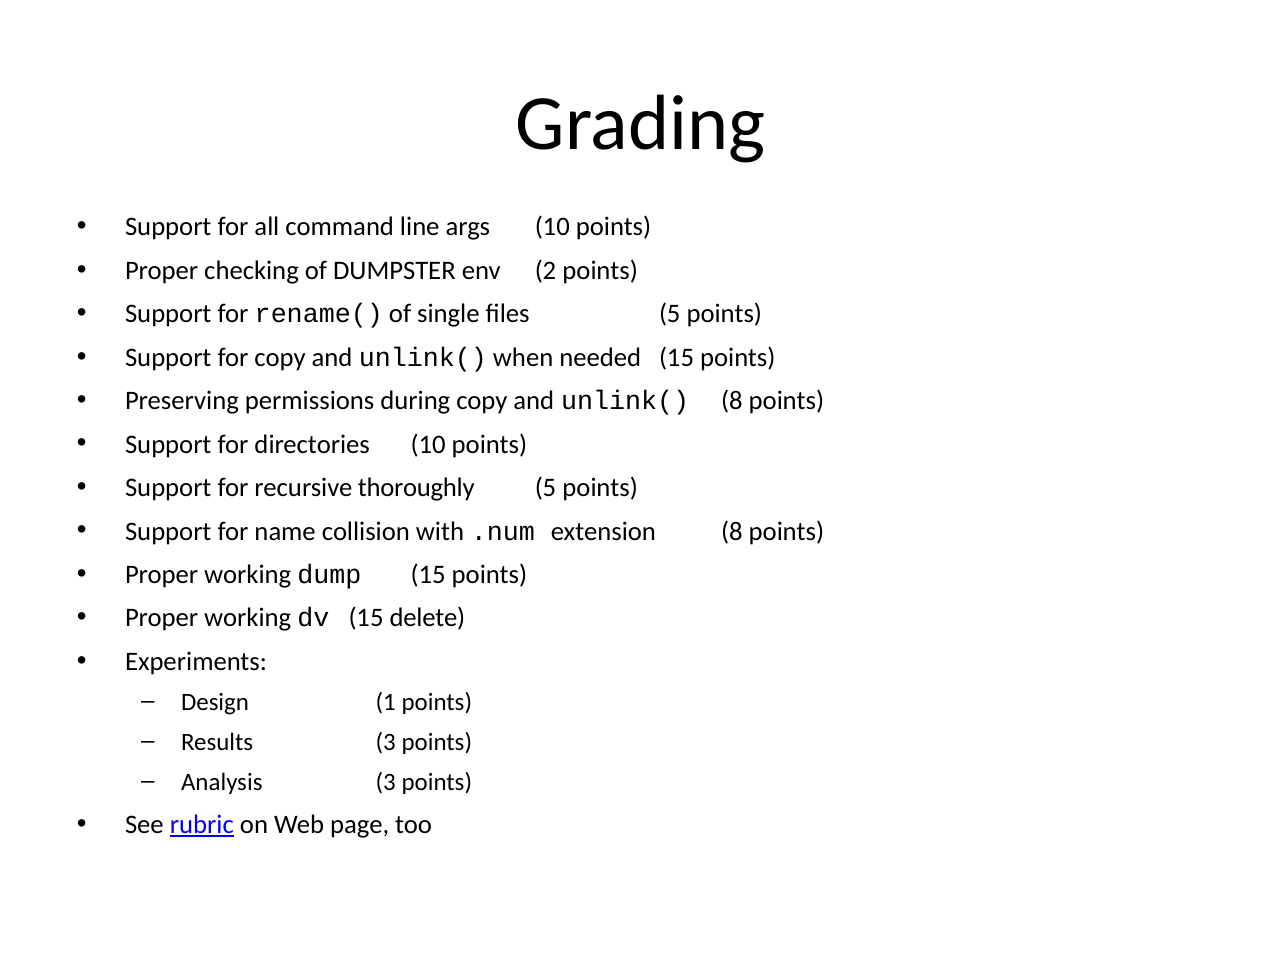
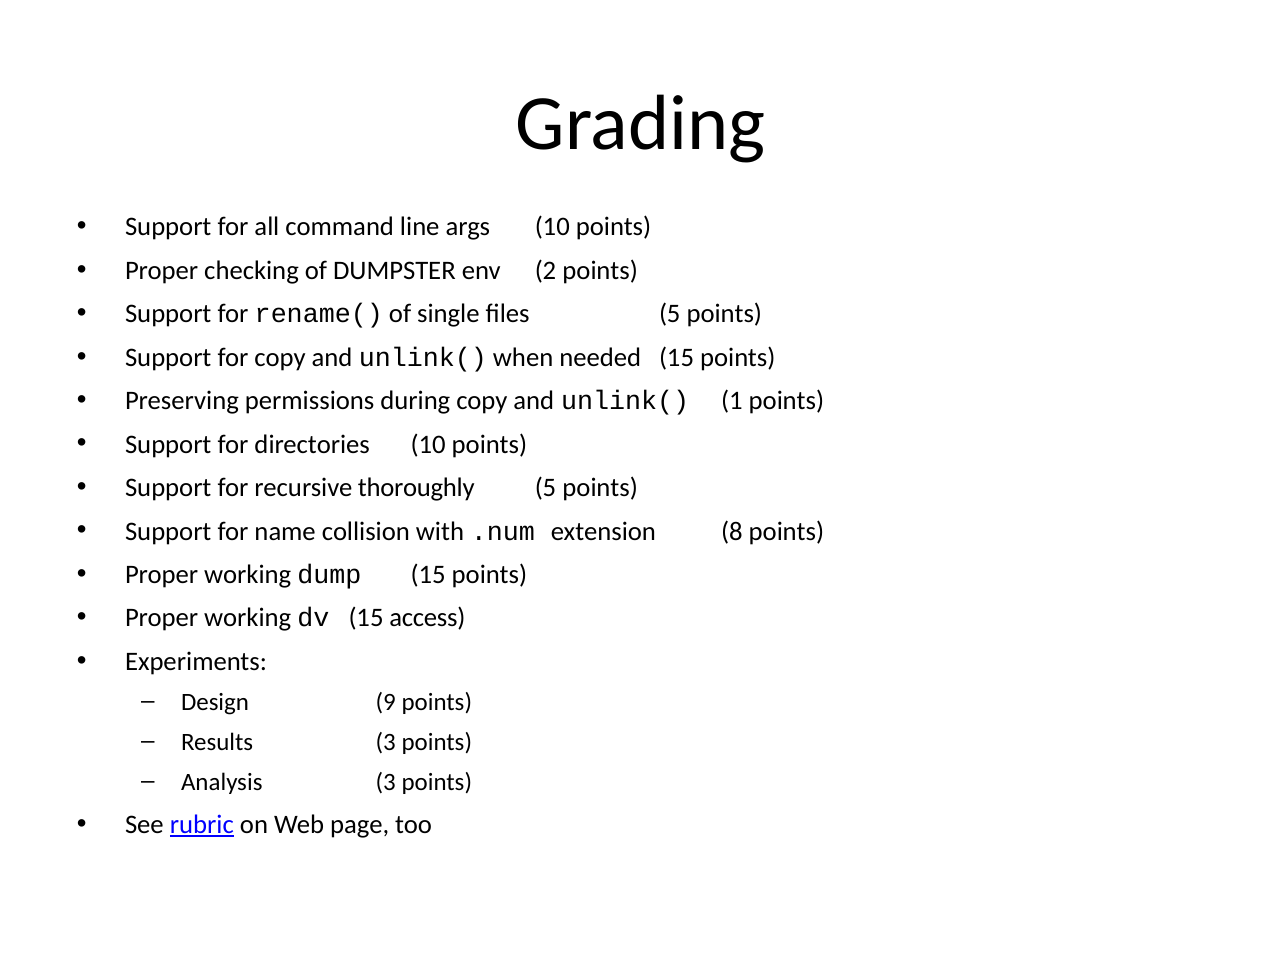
unlink( 8: 8 -> 1
delete: delete -> access
1: 1 -> 9
